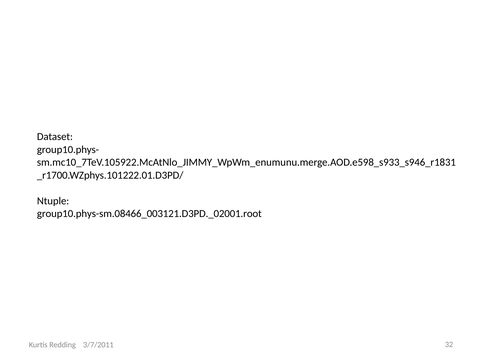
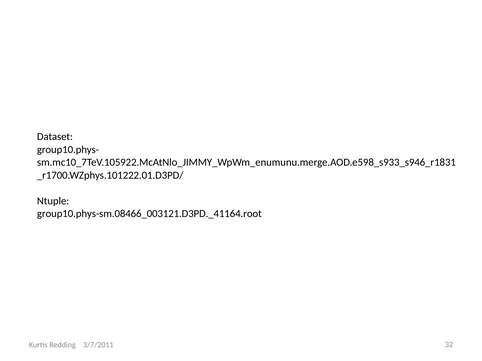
group10.phys-sm.08466_003121.D3PD._02001.root: group10.phys-sm.08466_003121.D3PD._02001.root -> group10.phys-sm.08466_003121.D3PD._41164.root
